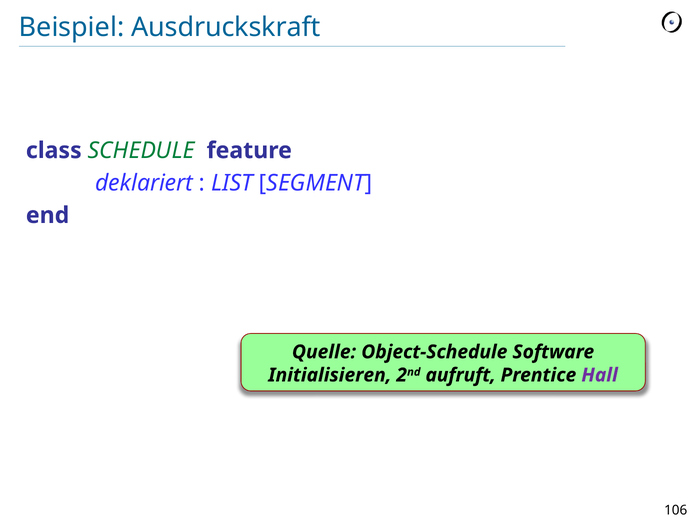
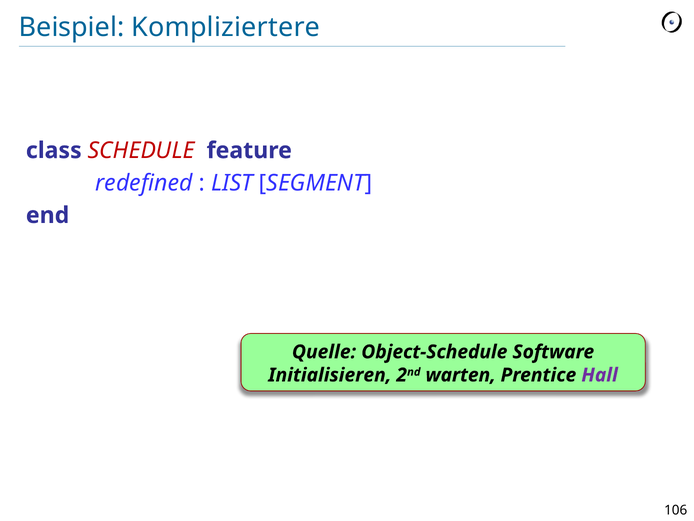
Ausdruckskraft: Ausdruckskraft -> Kompliziertere
SCHEDULE colour: green -> red
deklariert: deklariert -> redefined
aufruft: aufruft -> warten
